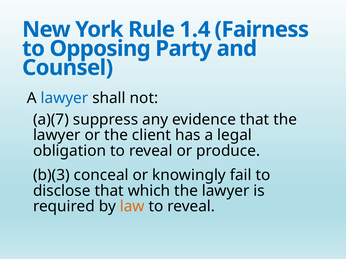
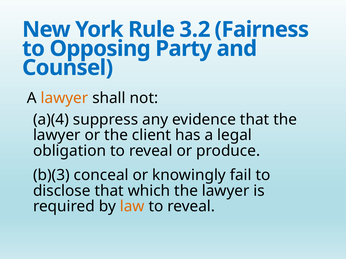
1.4: 1.4 -> 3.2
lawyer at (64, 98) colour: blue -> orange
a)(7: a)(7 -> a)(4
